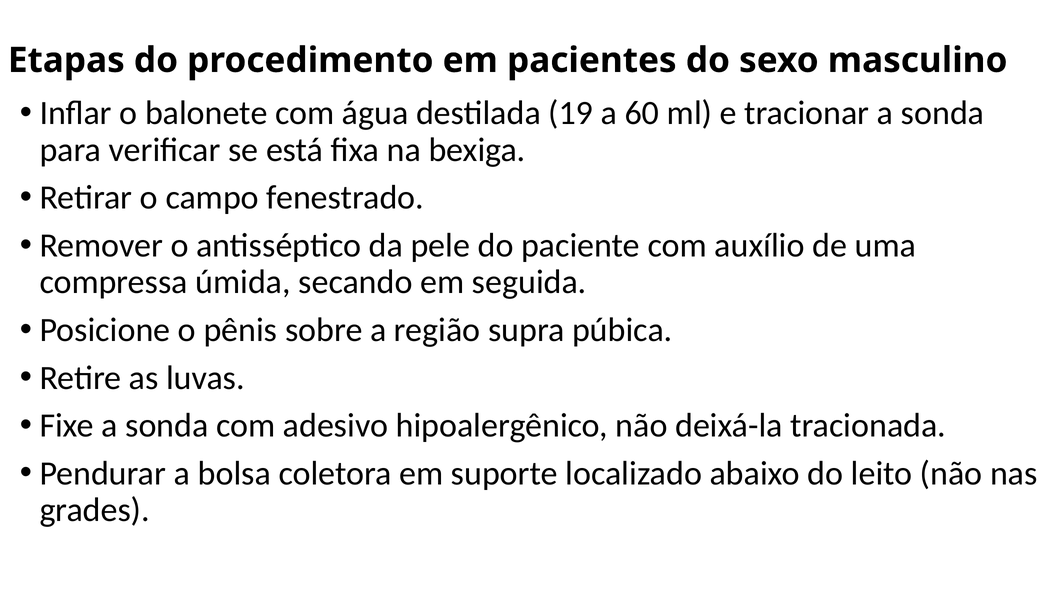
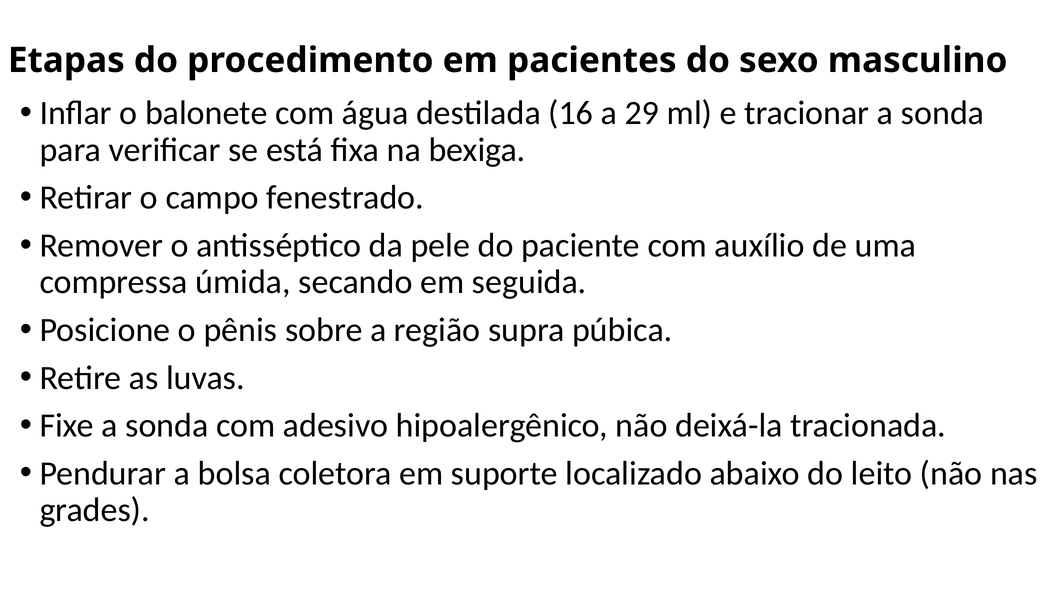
19: 19 -> 16
60: 60 -> 29
